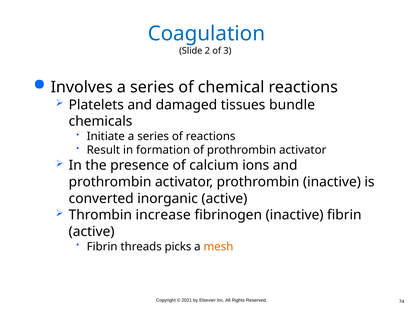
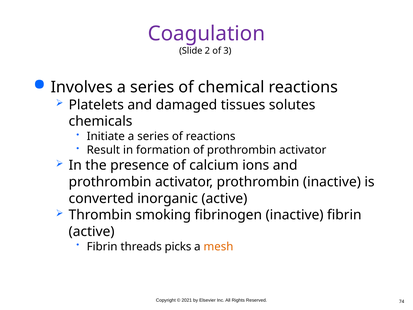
Coagulation colour: blue -> purple
bundle: bundle -> solutes
increase: increase -> smoking
